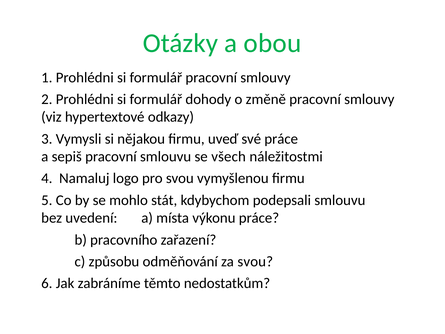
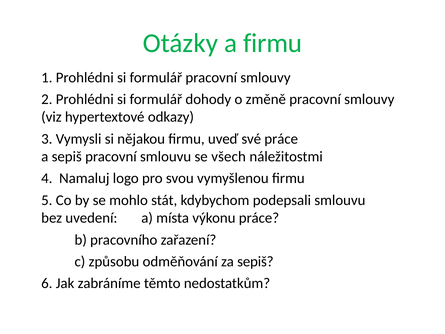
a obou: obou -> firmu
za svou: svou -> sepiš
